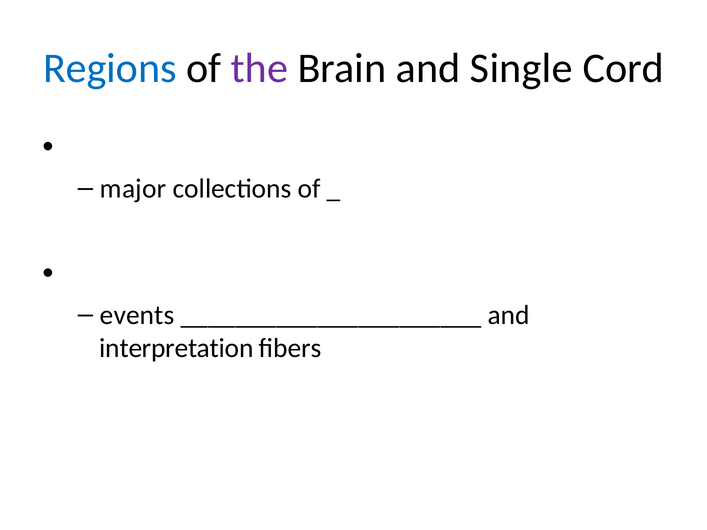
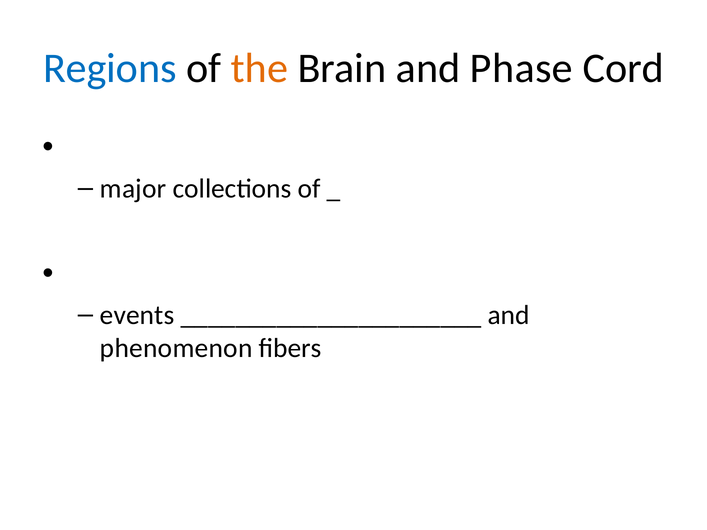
the colour: purple -> orange
Single: Single -> Phase
interpretation: interpretation -> phenomenon
